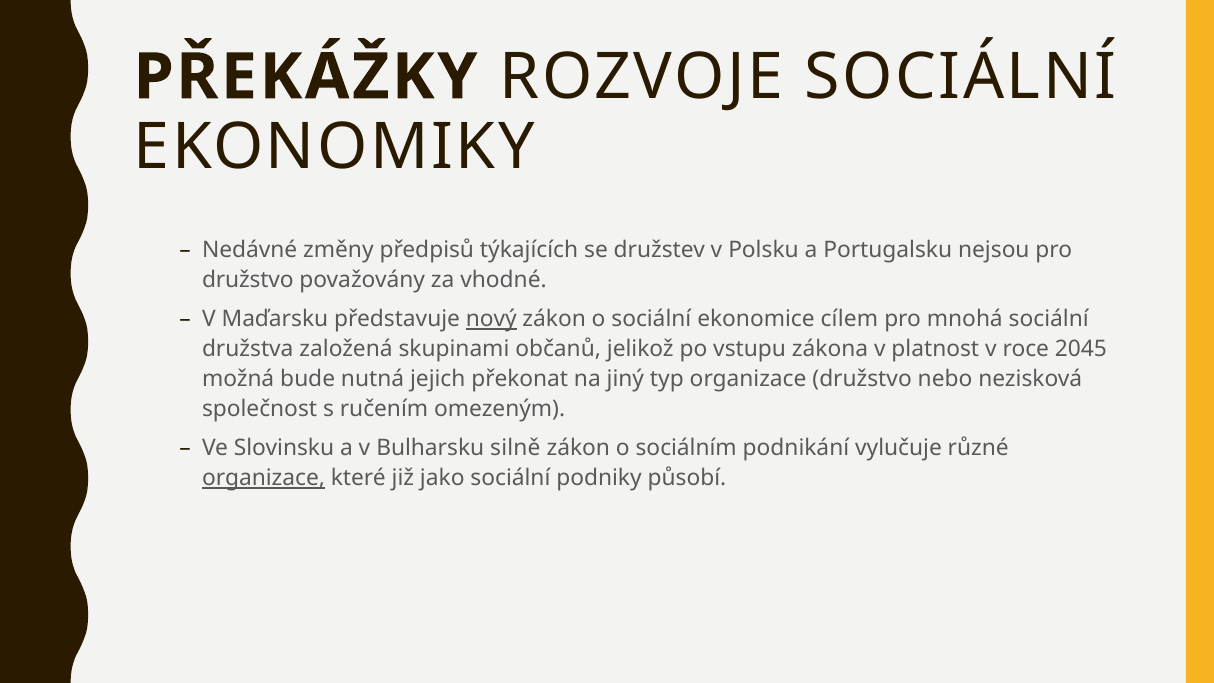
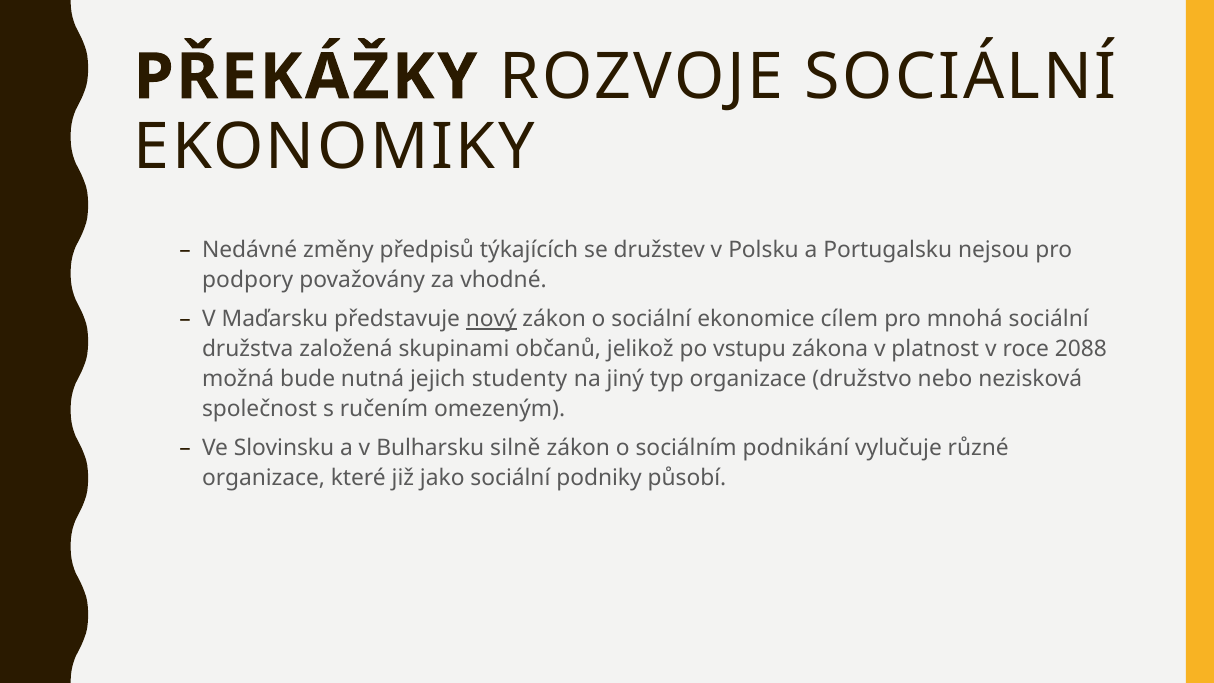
družstvo at (248, 280): družstvo -> podpory
2045: 2045 -> 2088
překonat: překonat -> studenty
organizace at (263, 478) underline: present -> none
